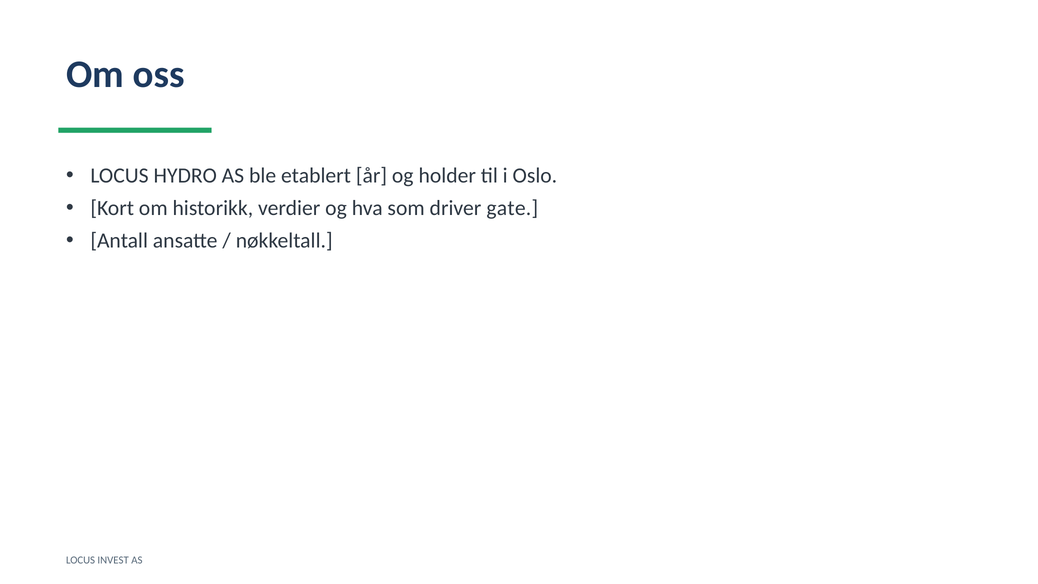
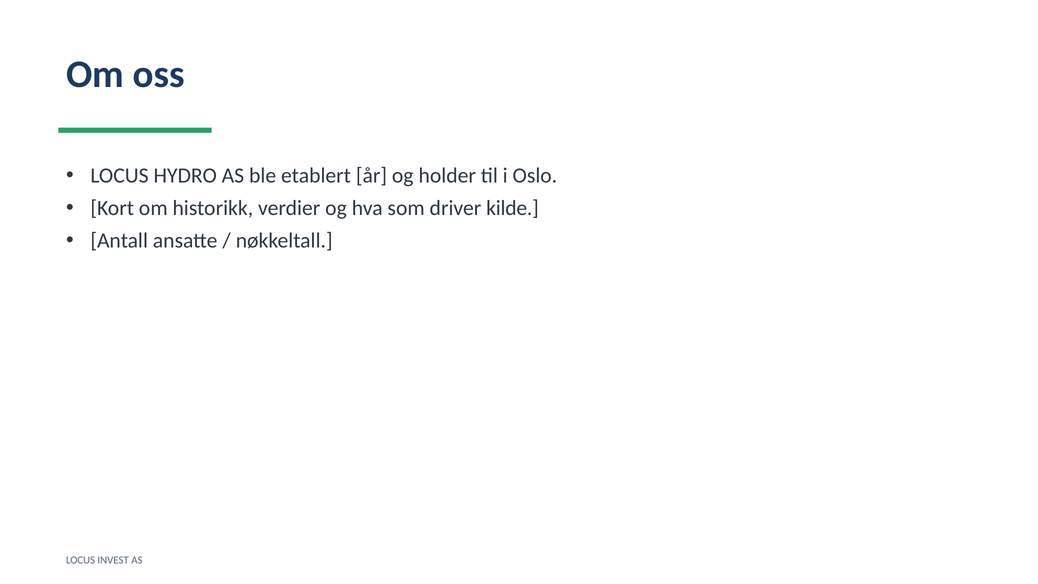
gate: gate -> kilde
